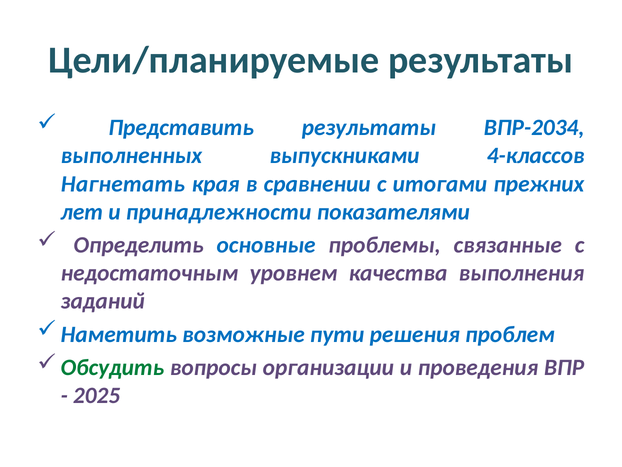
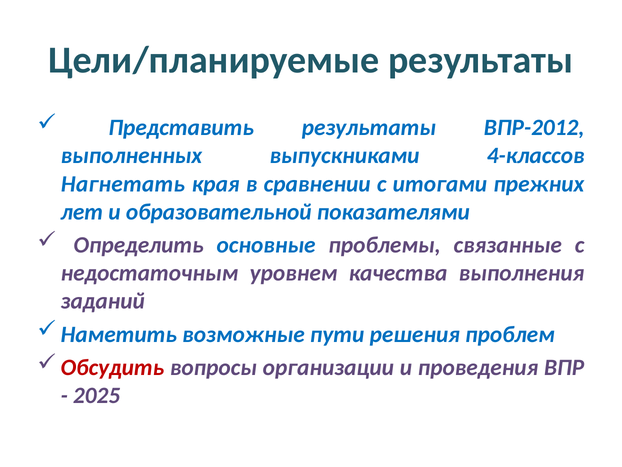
ВПР-2034: ВПР-2034 -> ВПР-2012
принадлежности: принадлежности -> образовательной
Обсудить colour: green -> red
